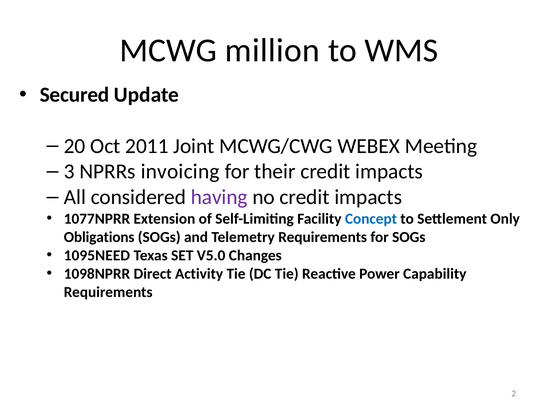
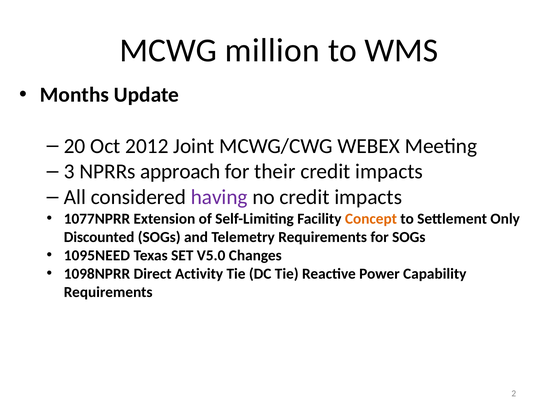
Secured: Secured -> Months
2011: 2011 -> 2012
invoicing: invoicing -> approach
Concept colour: blue -> orange
Obligations: Obligations -> Discounted
